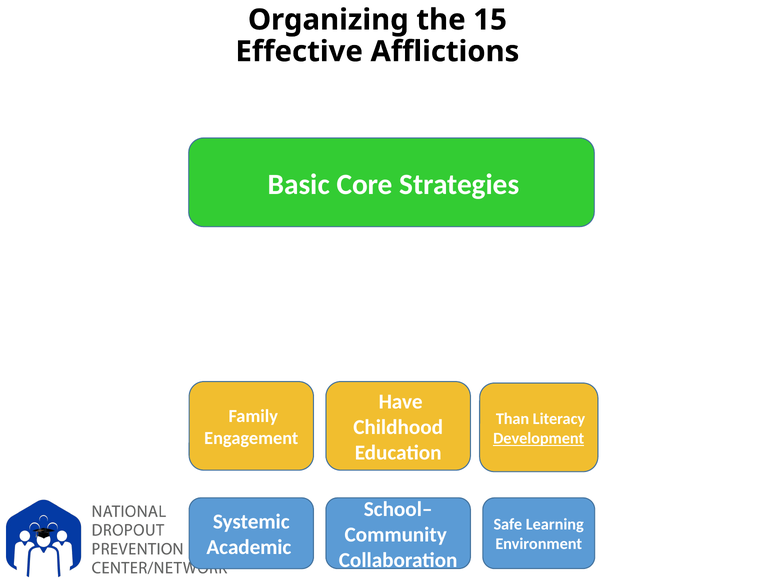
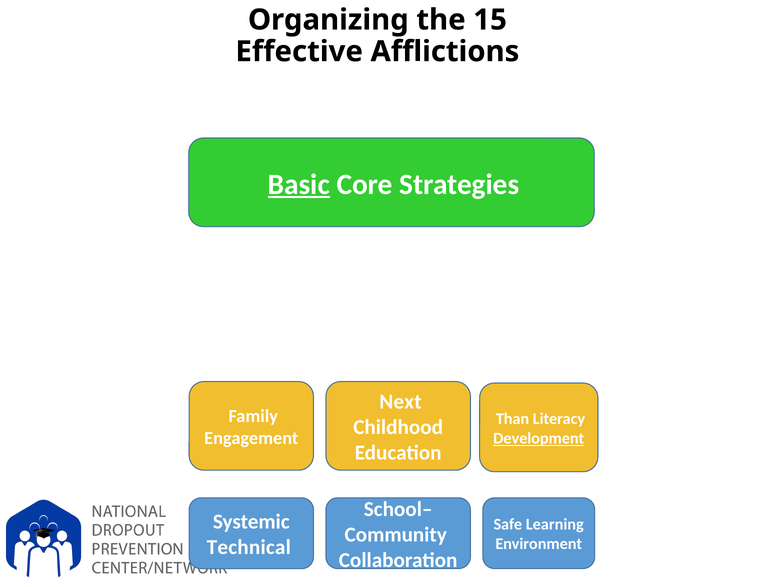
Basic underline: none -> present
Have: Have -> Next
Academic: Academic -> Technical
